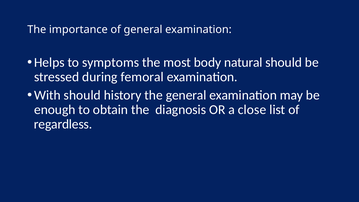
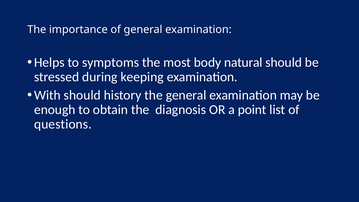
femoral: femoral -> keeping
close: close -> point
regardless: regardless -> questions
